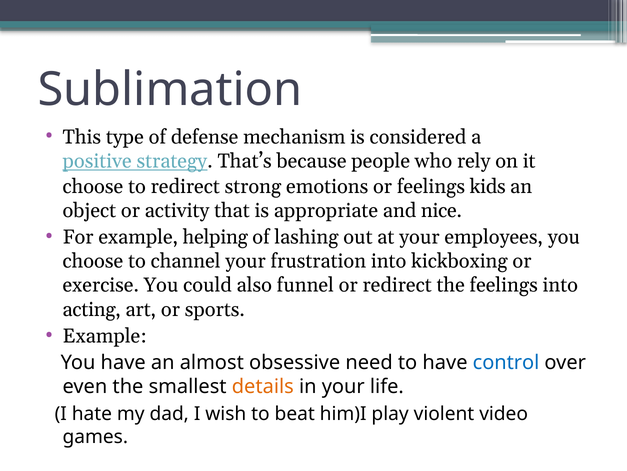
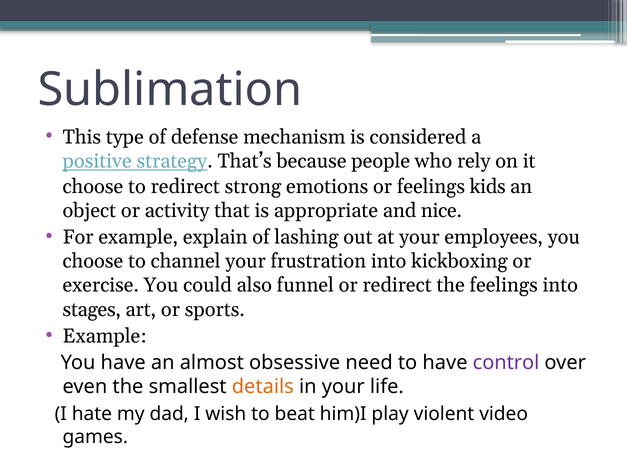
helping: helping -> explain
acting: acting -> stages
control colour: blue -> purple
